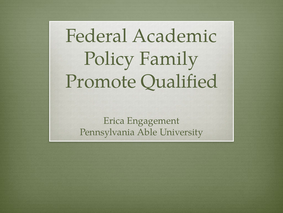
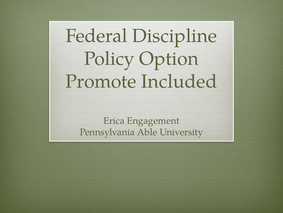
Academic: Academic -> Discipline
Family: Family -> Option
Qualified: Qualified -> Included
